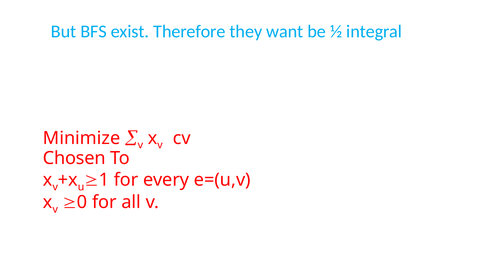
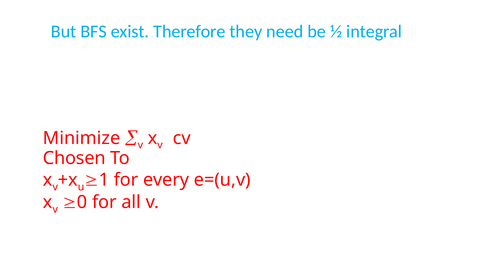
want: want -> need
